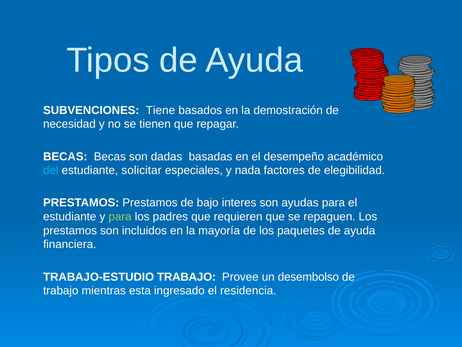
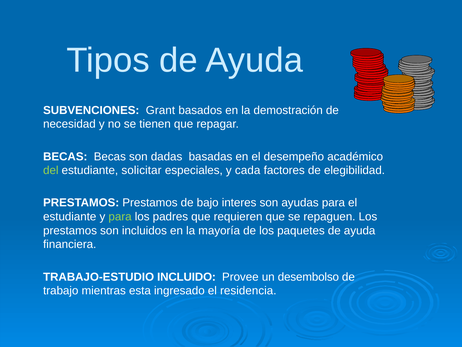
Tiene: Tiene -> Grant
del colour: light blue -> light green
nada: nada -> cada
TRABAJO-ESTUDIO TRABAJO: TRABAJO -> INCLUIDO
